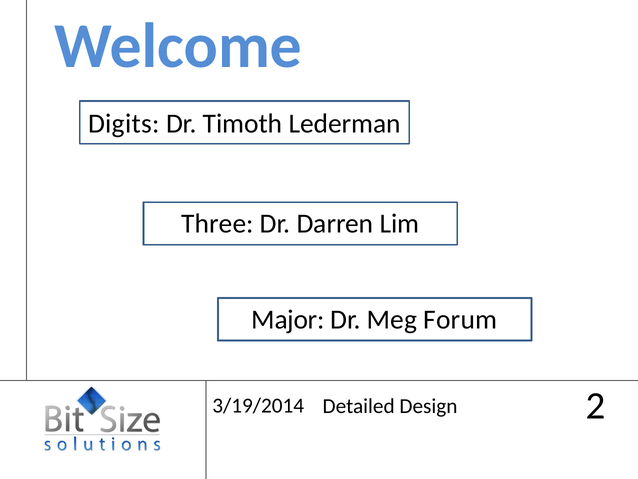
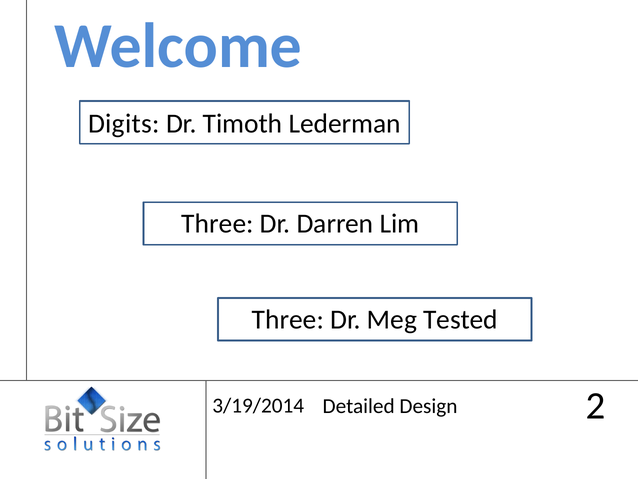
Major at (288, 319): Major -> Three
Forum: Forum -> Tested
